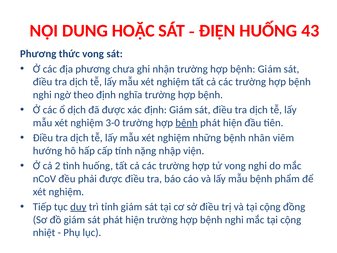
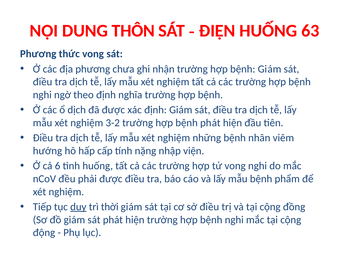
HOẶC: HOẶC -> THÔN
43: 43 -> 63
3-0: 3-0 -> 3-2
bệnh at (187, 123) underline: present -> none
2: 2 -> 6
tỉnh: tỉnh -> thời
nhiệt: nhiệt -> động
